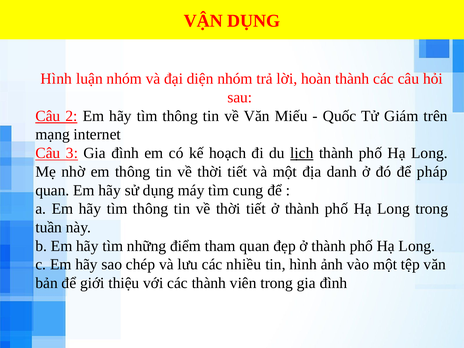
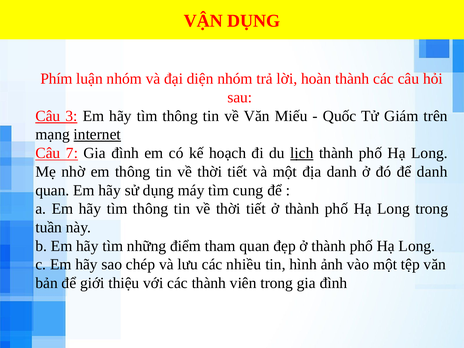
Hình at (56, 79): Hình -> Phím
2: 2 -> 3
internet underline: none -> present
3: 3 -> 7
để pháp: pháp -> danh
